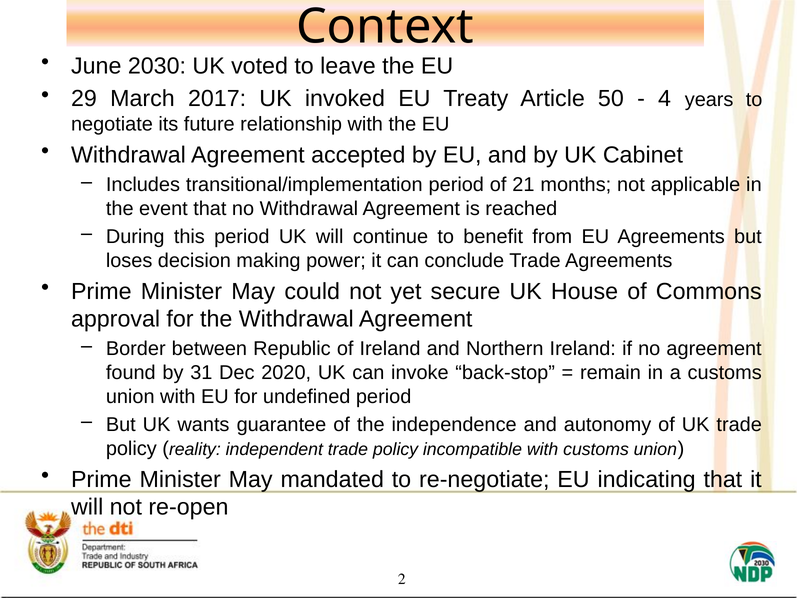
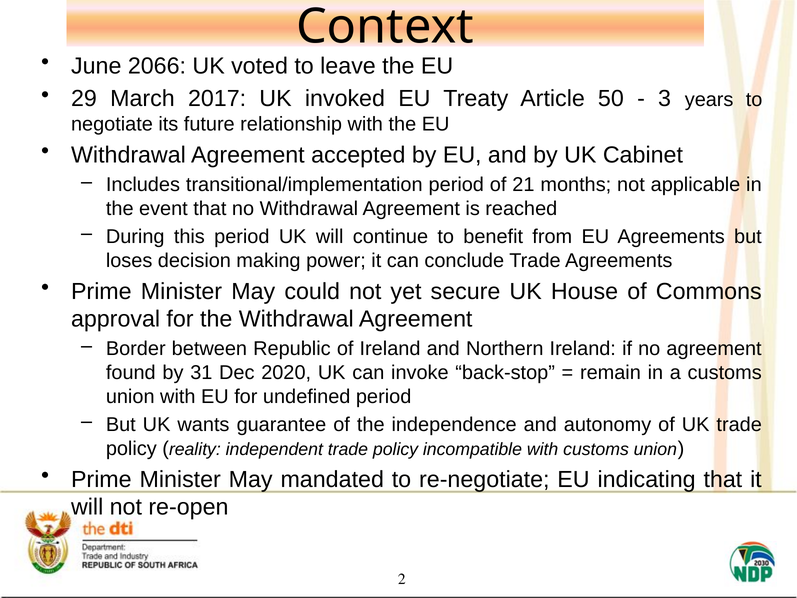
2030: 2030 -> 2066
4: 4 -> 3
